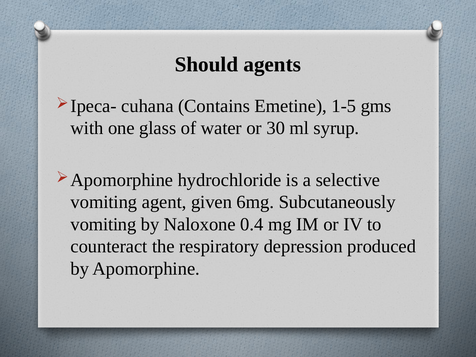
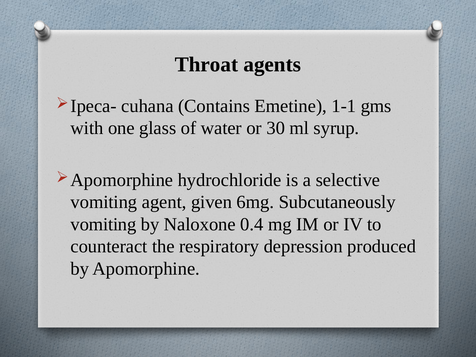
Should: Should -> Throat
1-5: 1-5 -> 1-1
